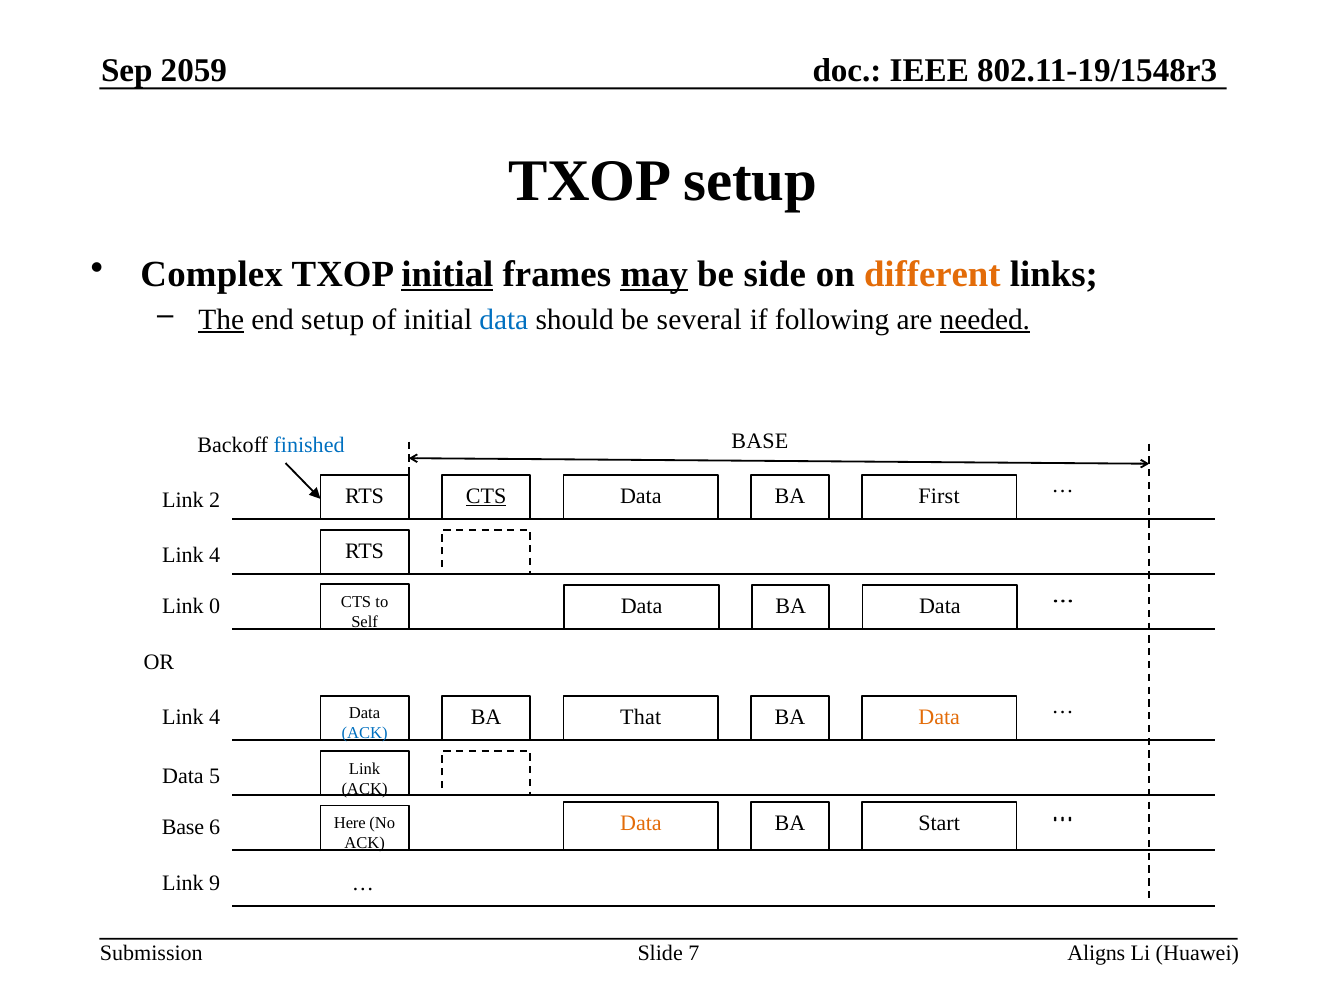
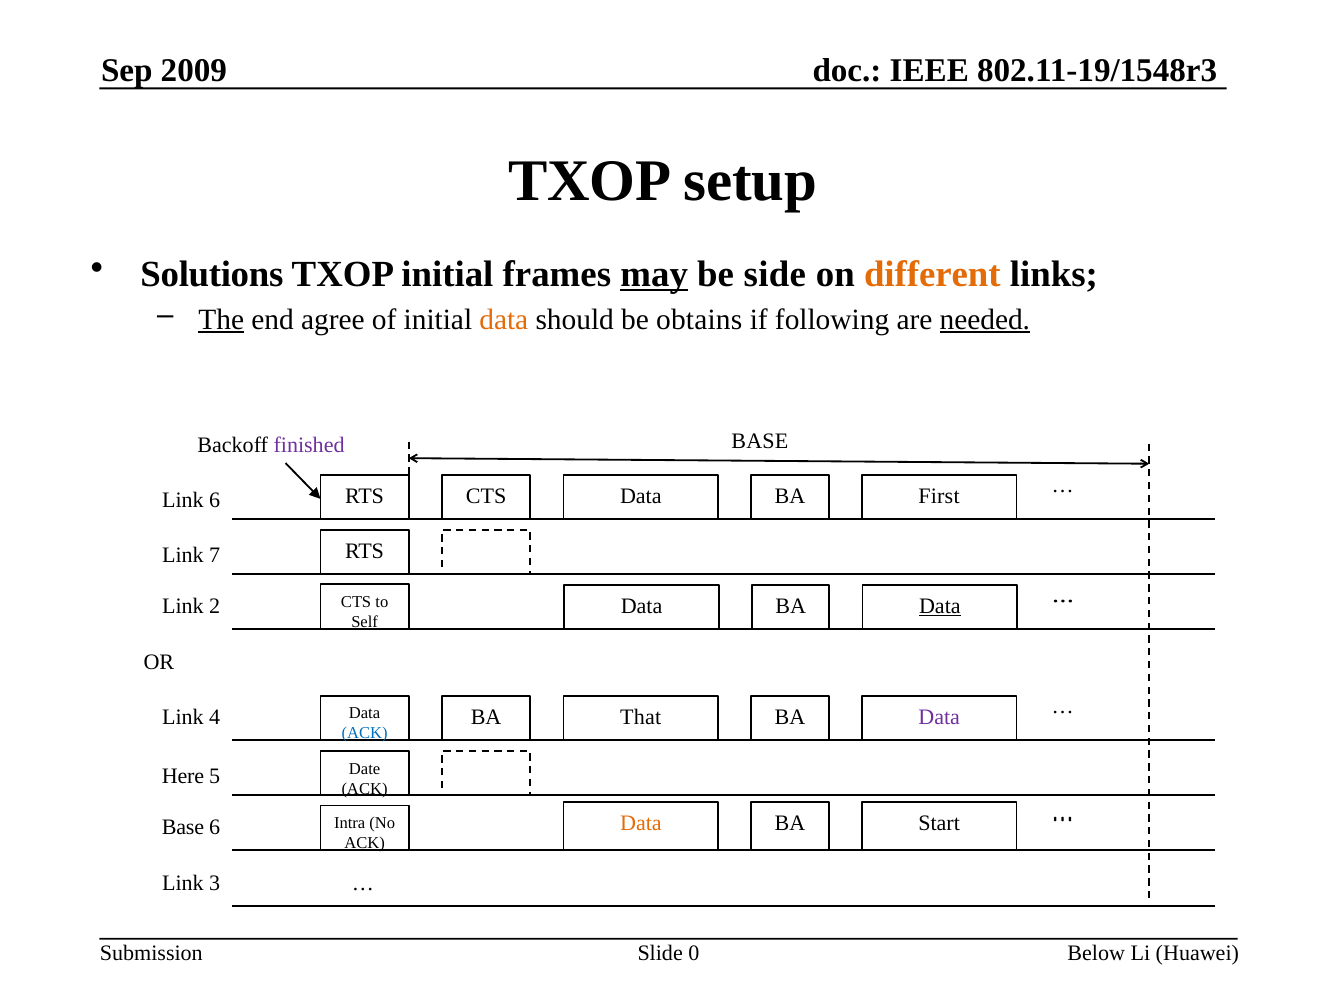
2059: 2059 -> 2009
Complex: Complex -> Solutions
initial at (447, 274) underline: present -> none
end setup: setup -> agree
data at (504, 320) colour: blue -> orange
several: several -> obtains
finished colour: blue -> purple
CTS at (486, 496) underline: present -> none
Link 2: 2 -> 6
4 at (215, 556): 4 -> 7
Data at (940, 607) underline: none -> present
0: 0 -> 2
Data at (939, 717) colour: orange -> purple
Link at (365, 769): Link -> Date
Data at (183, 777): Data -> Here
Here: Here -> Intra
9: 9 -> 3
7: 7 -> 0
Aligns: Aligns -> Below
